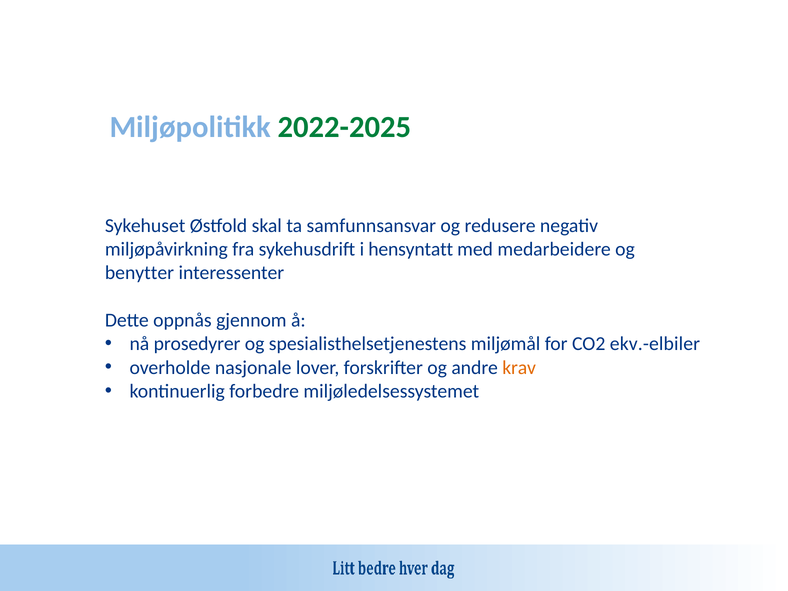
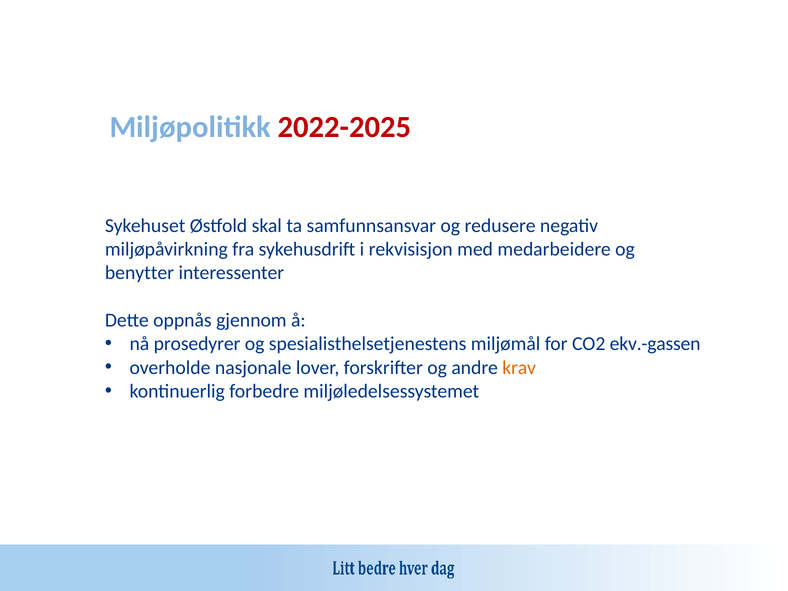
2022-2025 colour: green -> red
hensyntatt: hensyntatt -> rekvisisjon
ekv.-elbiler: ekv.-elbiler -> ekv.-gassen
